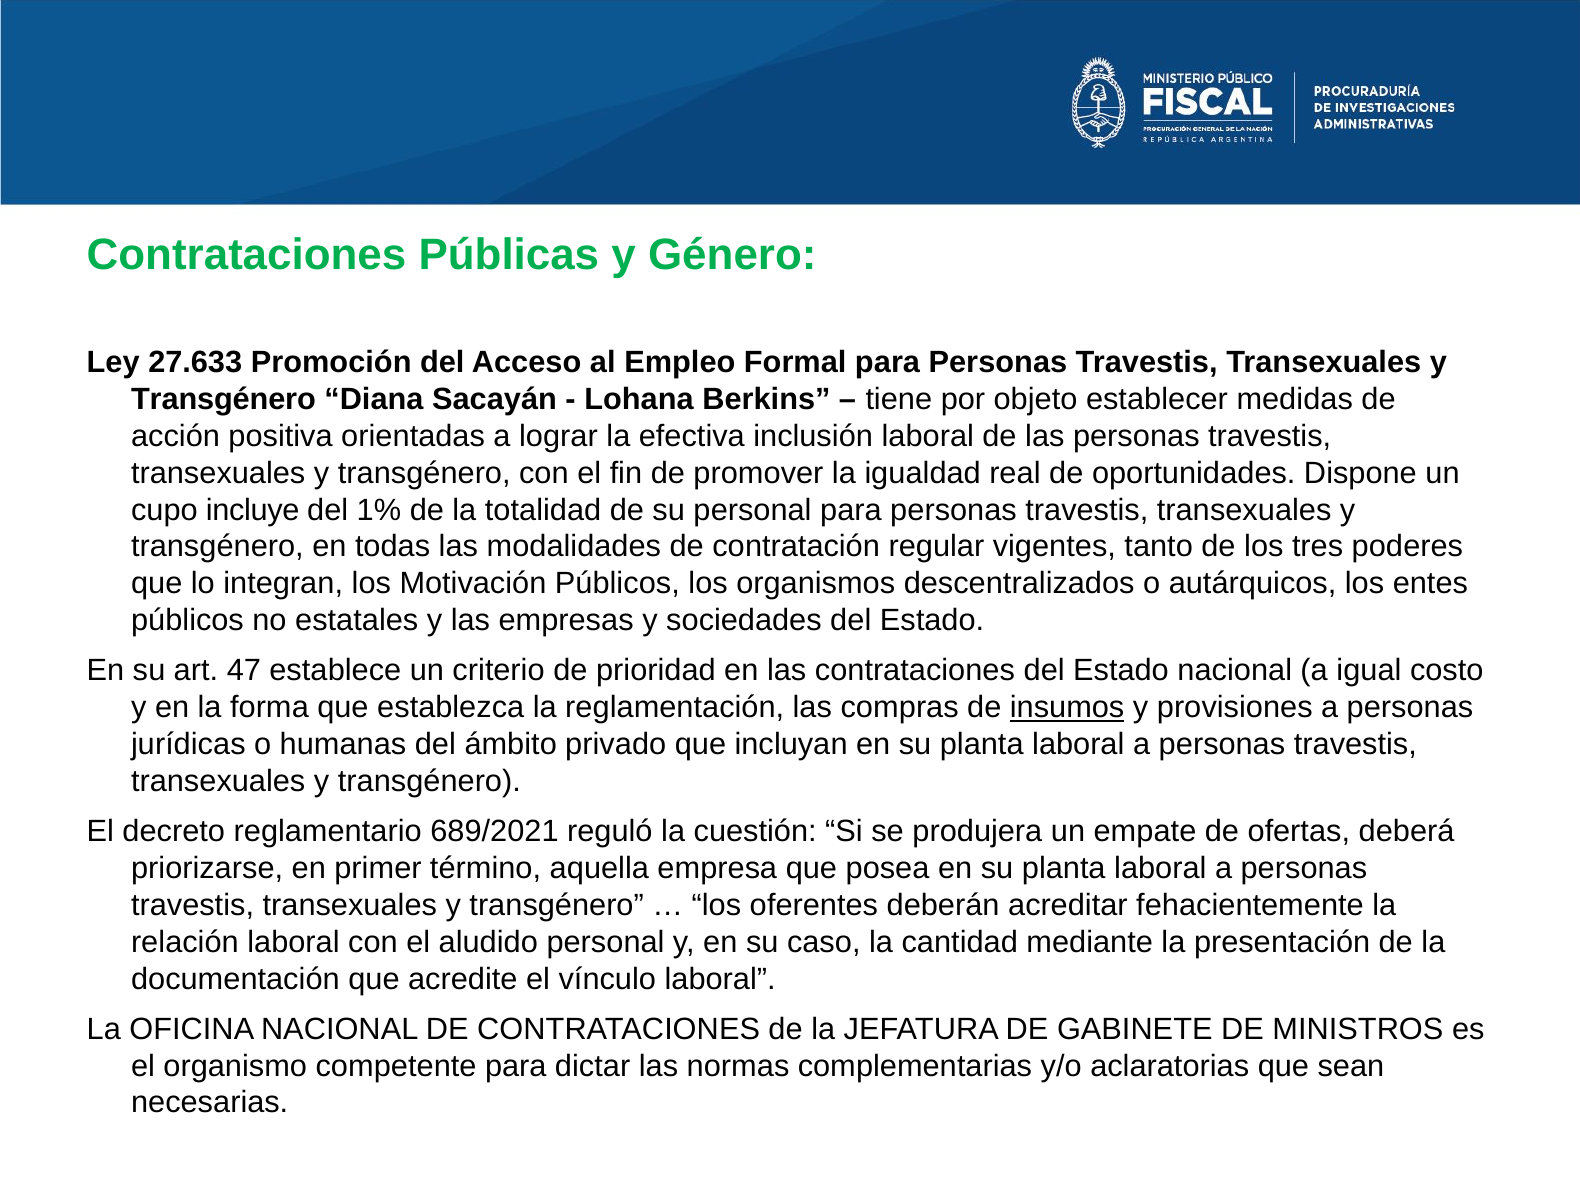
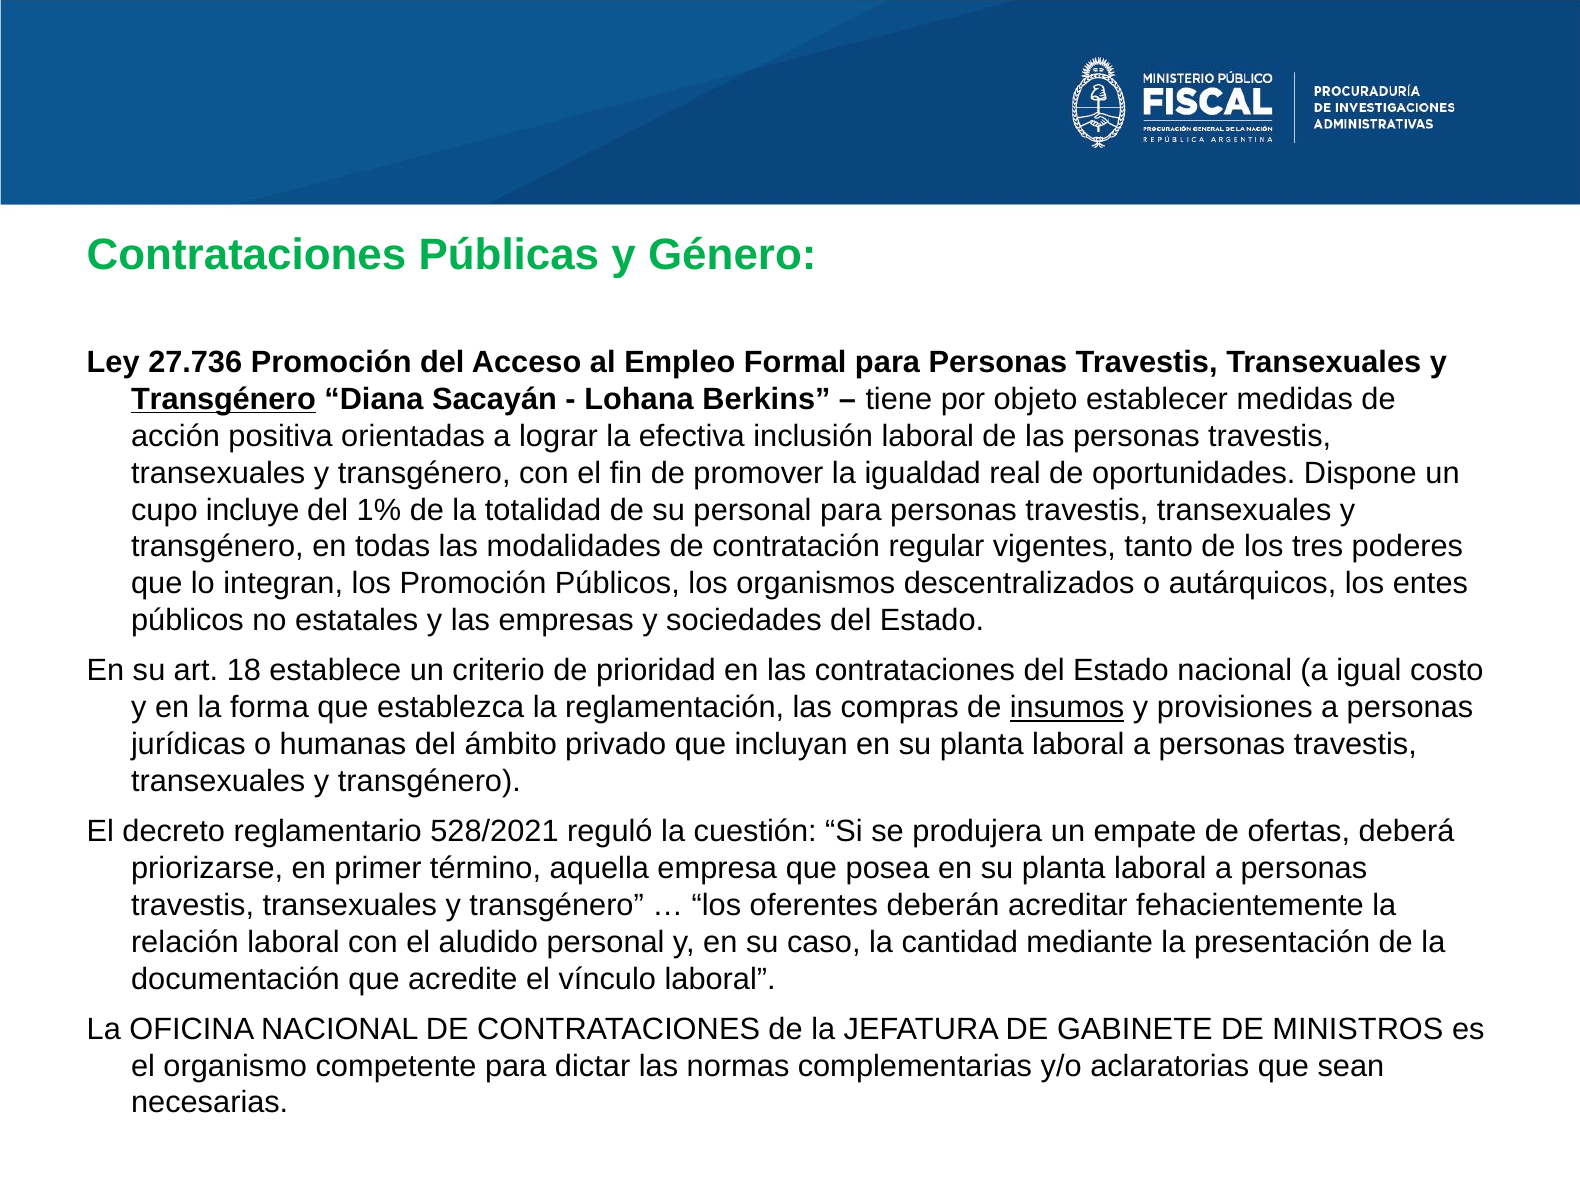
27.633: 27.633 -> 27.736
Transgénero at (223, 399) underline: none -> present
los Motivación: Motivación -> Promoción
47: 47 -> 18
689/2021: 689/2021 -> 528/2021
